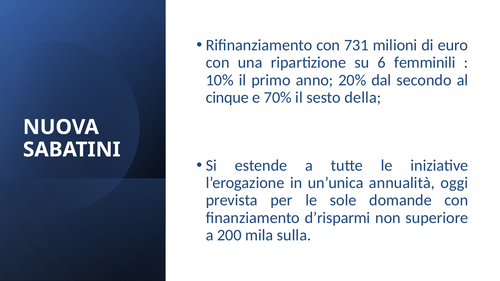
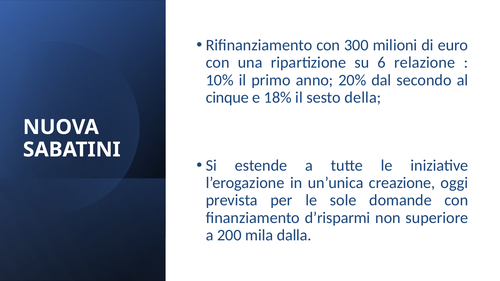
731: 731 -> 300
femminili: femminili -> relazione
70%: 70% -> 18%
annualità: annualità -> creazione
sulla: sulla -> dalla
